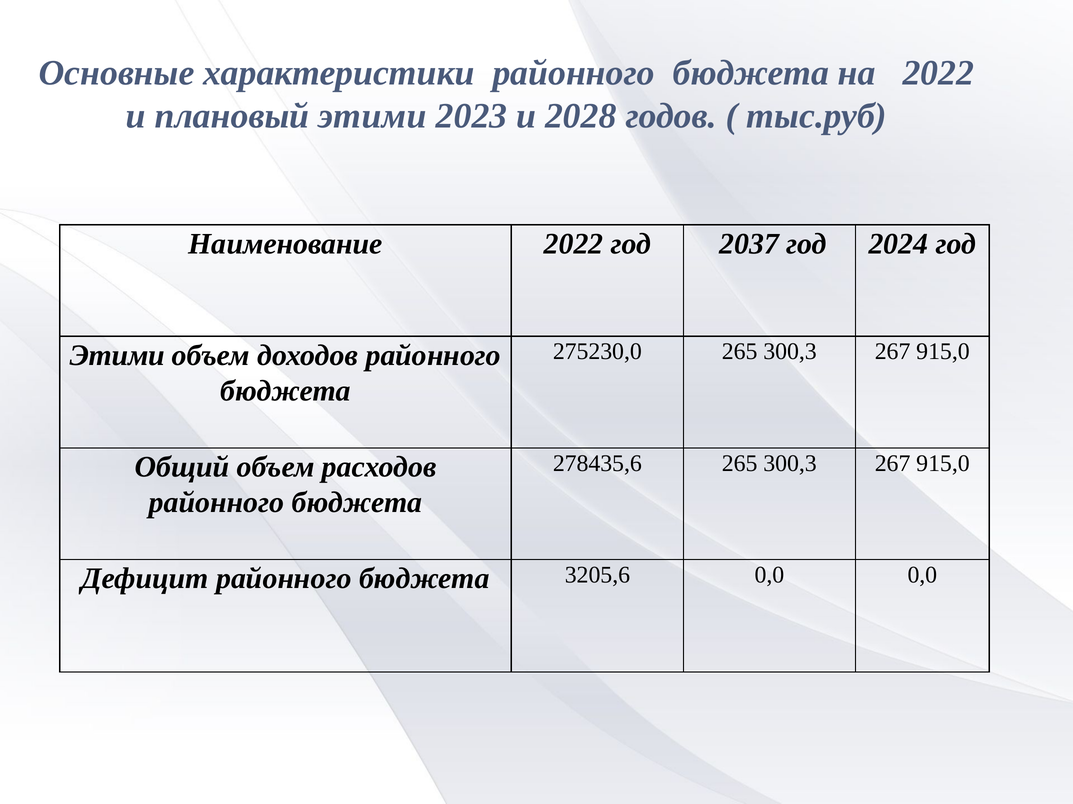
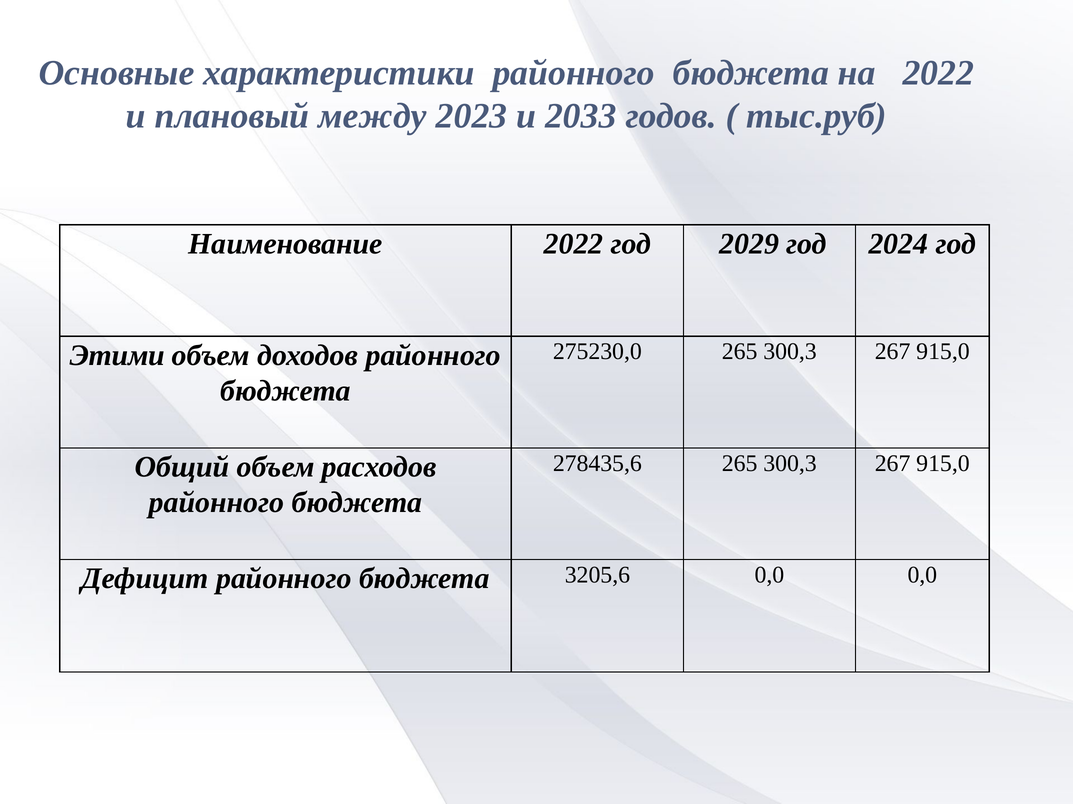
плановый этими: этими -> между
2028: 2028 -> 2033
2037: 2037 -> 2029
